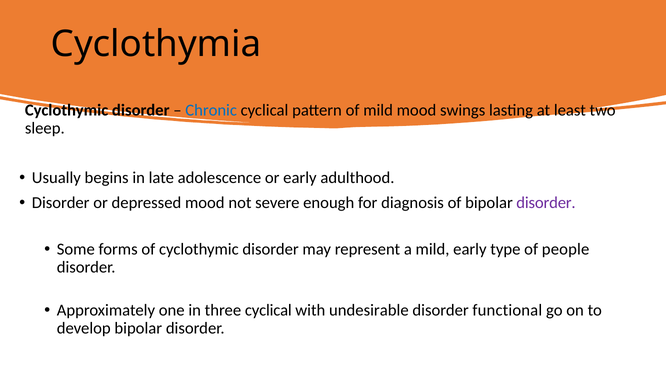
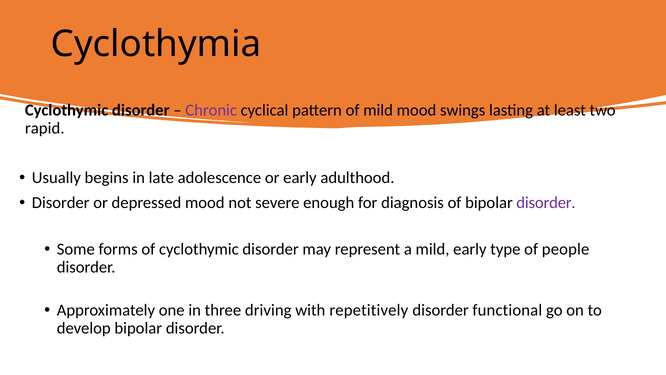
Chronic colour: blue -> purple
sleep: sleep -> rapid
three cyclical: cyclical -> driving
undesirable: undesirable -> repetitively
